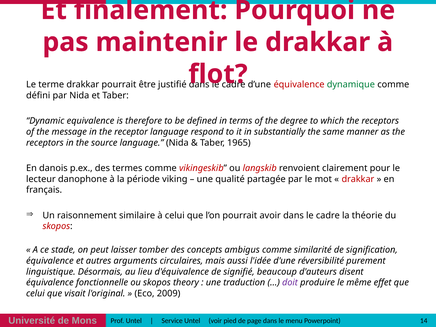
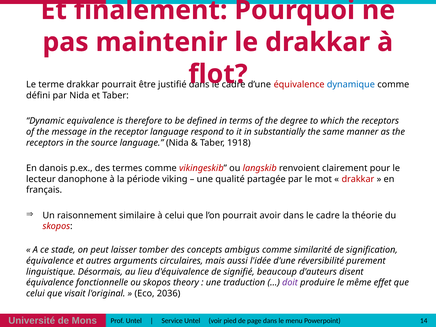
dynamique colour: green -> blue
1965: 1965 -> 1918
2009: 2009 -> 2036
